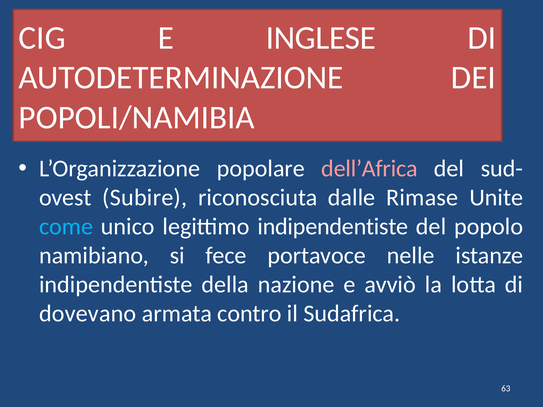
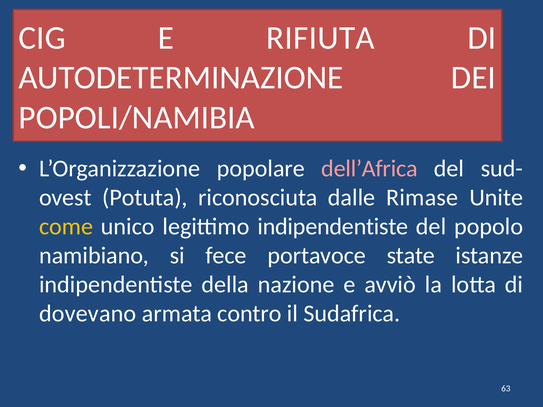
INGLESE: INGLESE -> RIFIUTA
Subire: Subire -> Potuta
come colour: light blue -> yellow
nelle: nelle -> state
